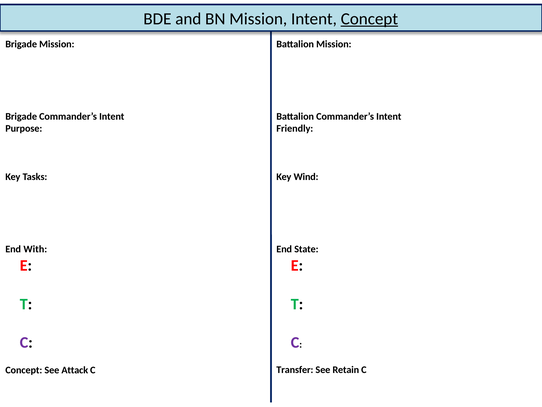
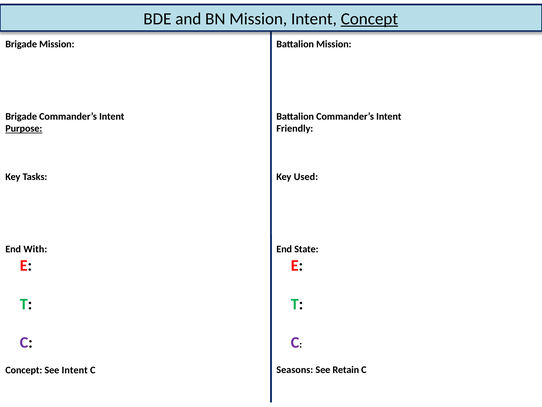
Purpose underline: none -> present
Wind: Wind -> Used
See Attack: Attack -> Intent
Transfer: Transfer -> Seasons
